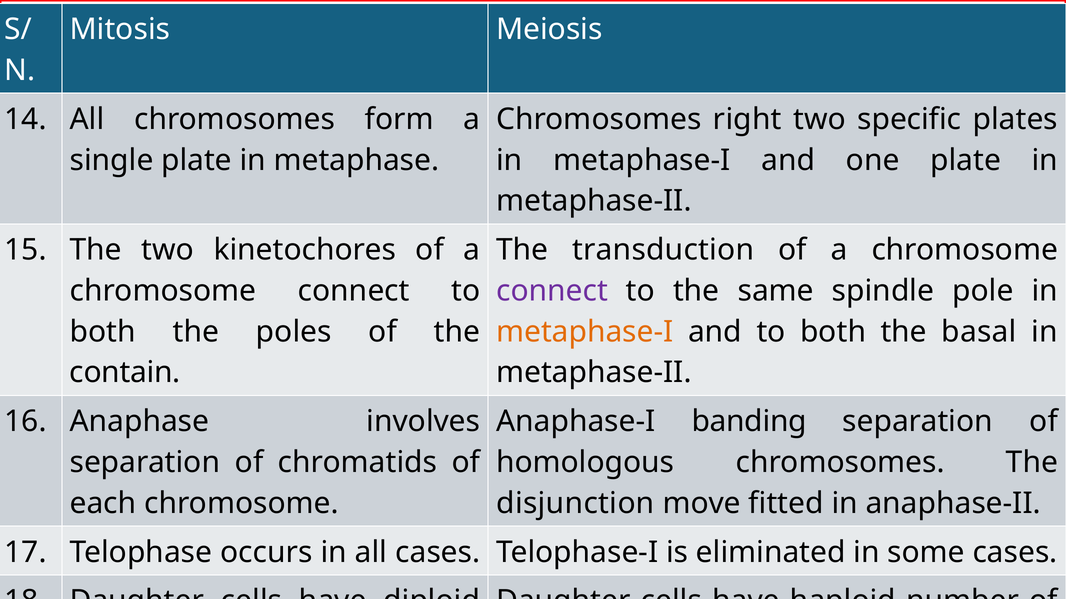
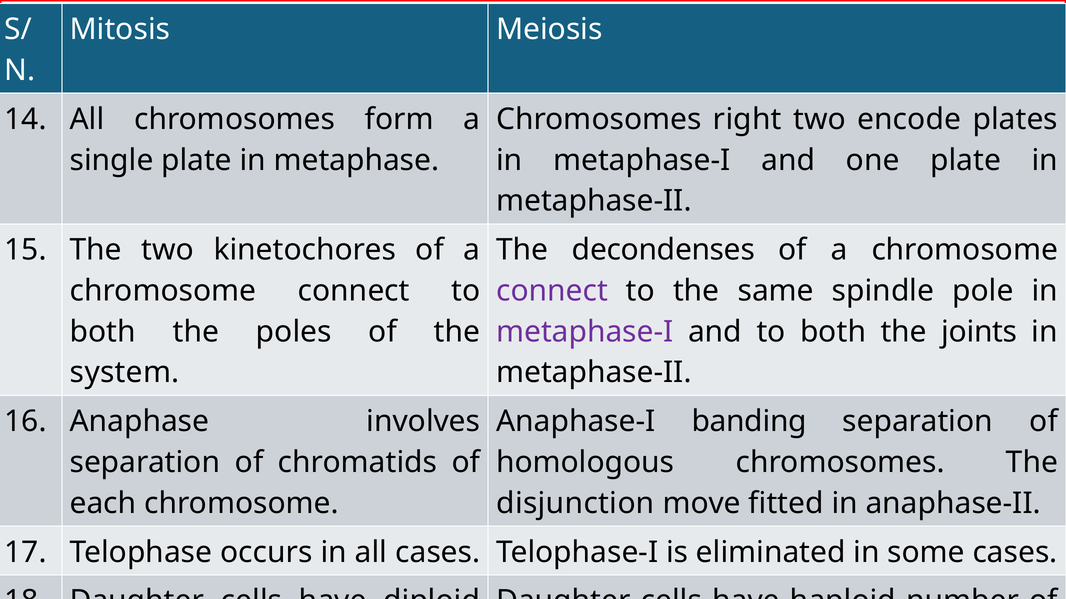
specific: specific -> encode
transduction: transduction -> decondenses
metaphase-I at (585, 332) colour: orange -> purple
basal: basal -> joints
contain: contain -> system
